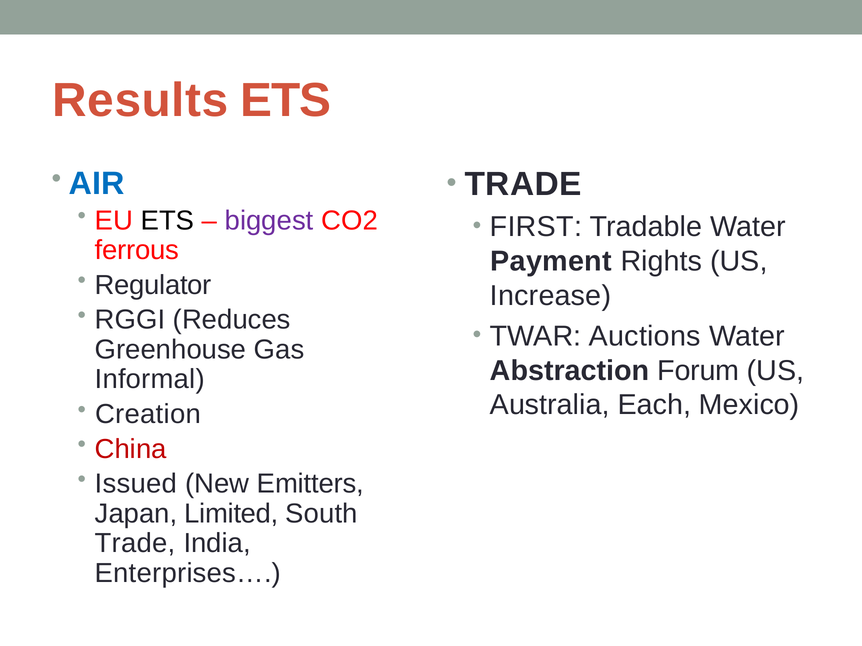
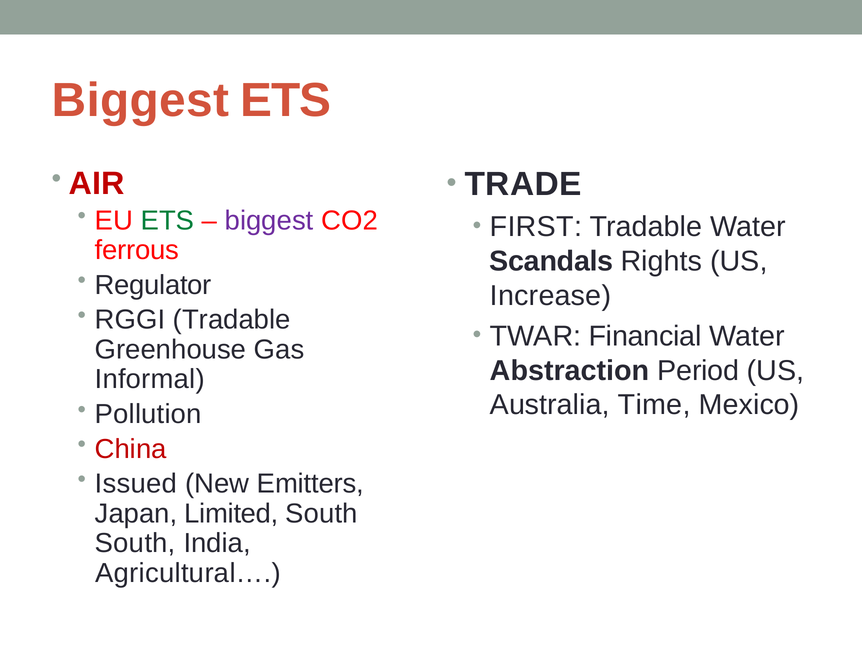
Results at (140, 100): Results -> Biggest
AIR colour: blue -> red
ETS at (167, 221) colour: black -> green
Payment: Payment -> Scandals
RGGI Reduces: Reduces -> Tradable
Auctions: Auctions -> Financial
Forum: Forum -> Period
Each: Each -> Time
Creation: Creation -> Pollution
Trade at (135, 544): Trade -> South
Enterprises…: Enterprises… -> Agricultural…
